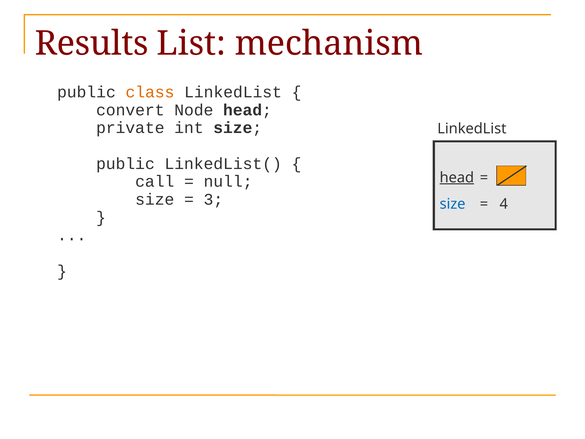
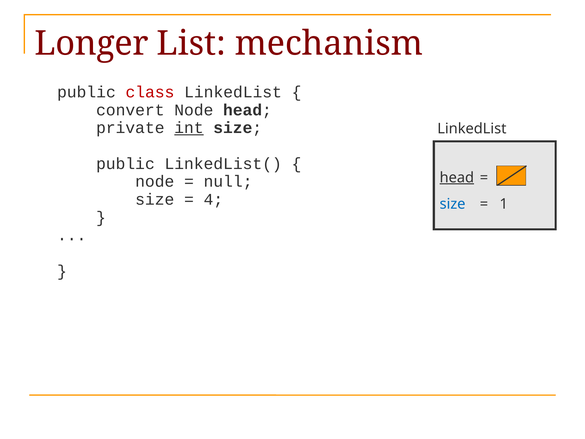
Results: Results -> Longer
class colour: orange -> red
int underline: none -> present
call at (155, 181): call -> node
3: 3 -> 4
4: 4 -> 1
